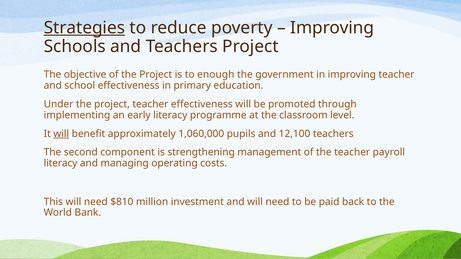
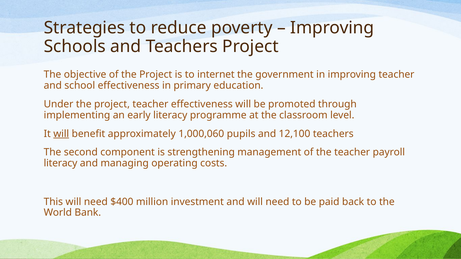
Strategies underline: present -> none
enough: enough -> internet
1,060,000: 1,060,000 -> 1,000,060
$810: $810 -> $400
